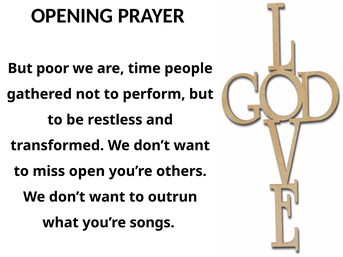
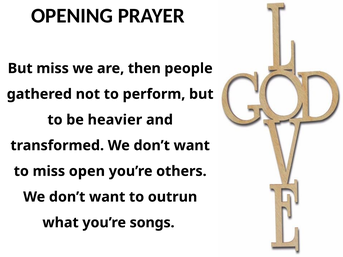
But poor: poor -> miss
time: time -> then
restless: restless -> heavier
